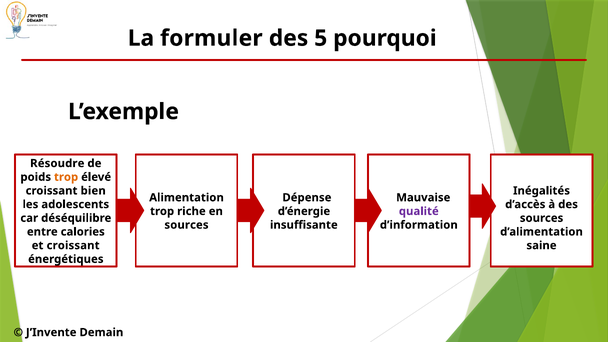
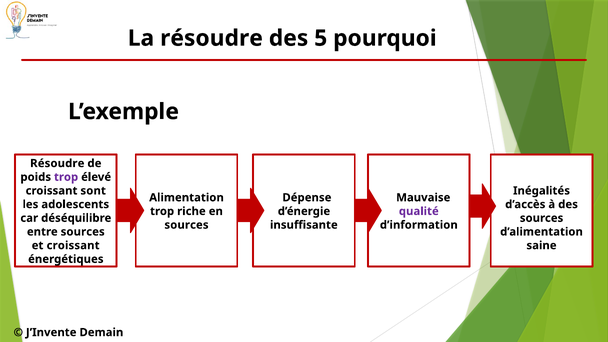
La formuler: formuler -> résoudre
trop at (66, 177) colour: orange -> purple
bien: bien -> sont
entre calories: calories -> sources
